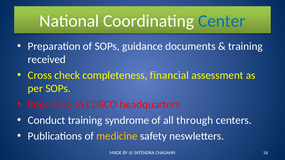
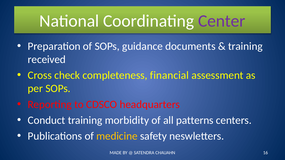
Center colour: blue -> purple
syndrome: syndrome -> morbidity
through: through -> patterns
